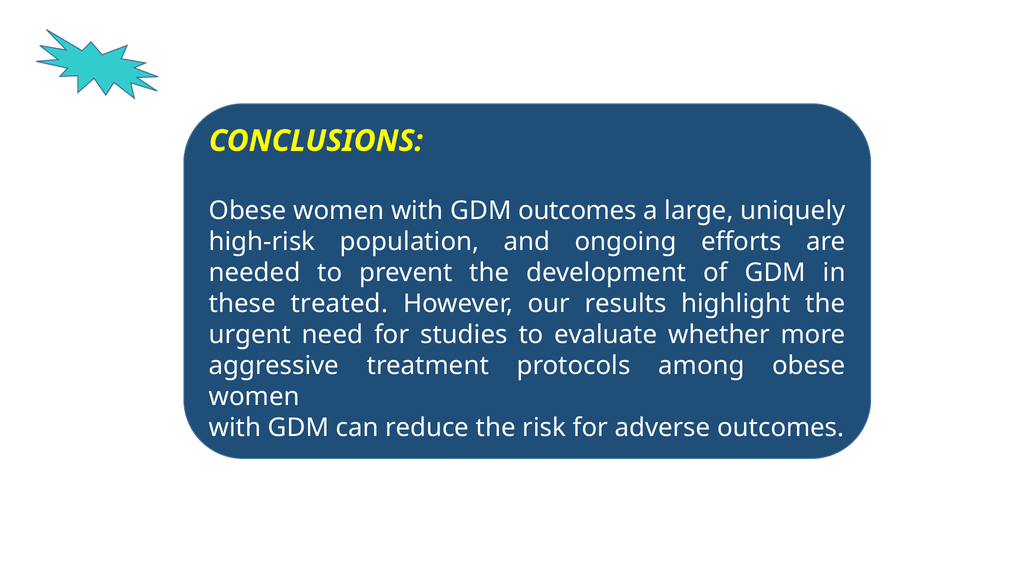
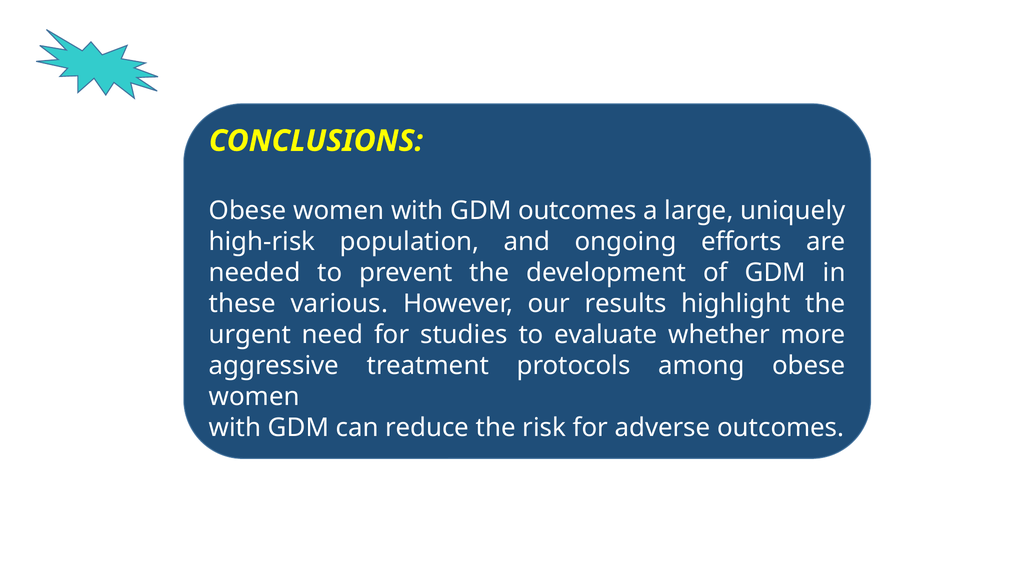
treated: treated -> various
